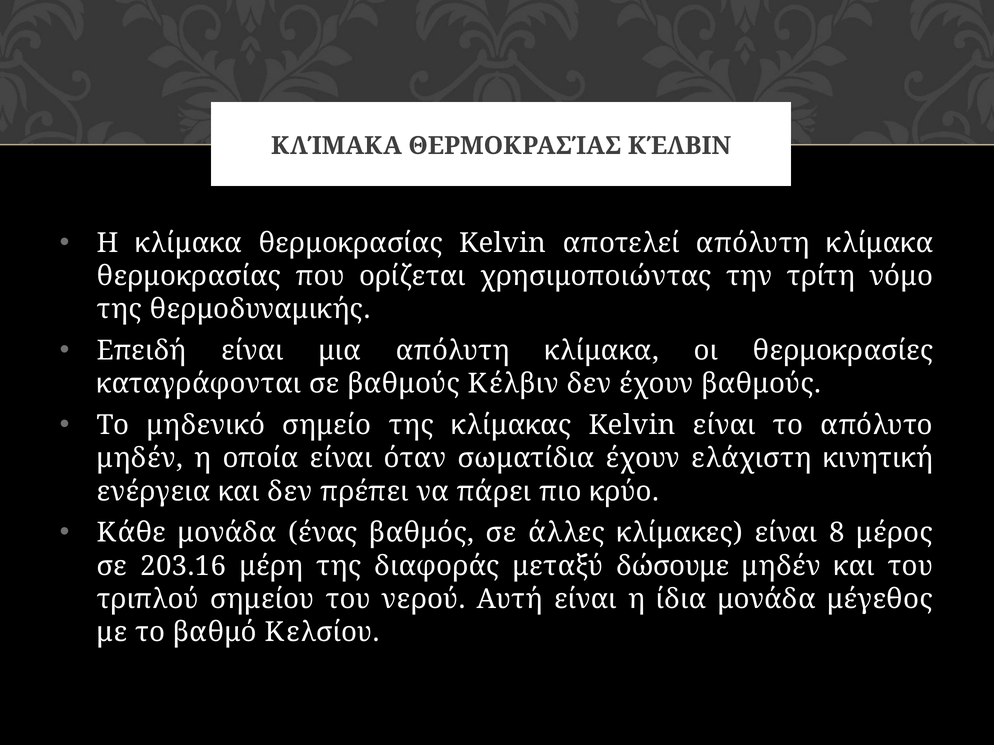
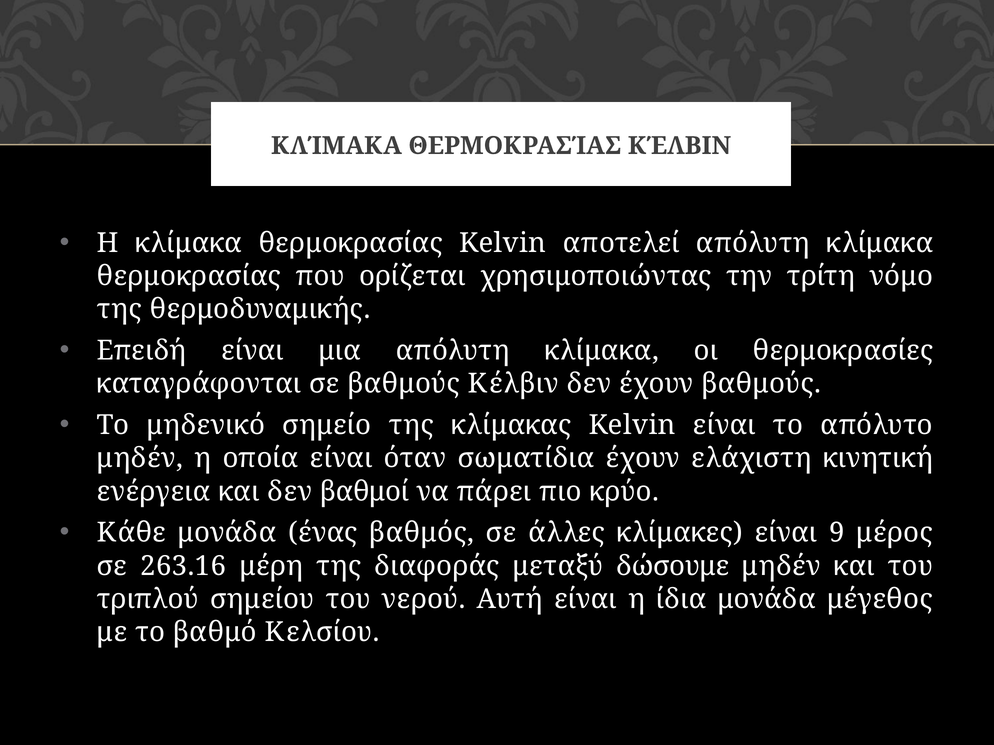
πρέπει: πρέπει -> βαθμοί
8: 8 -> 9
203.16: 203.16 -> 263.16
